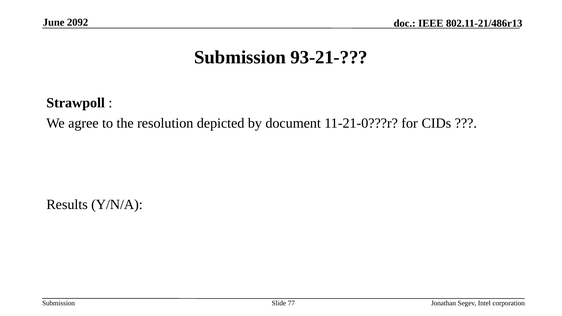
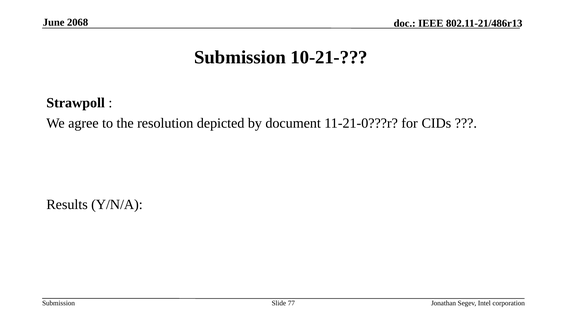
2092: 2092 -> 2068
93-21-: 93-21- -> 10-21-
